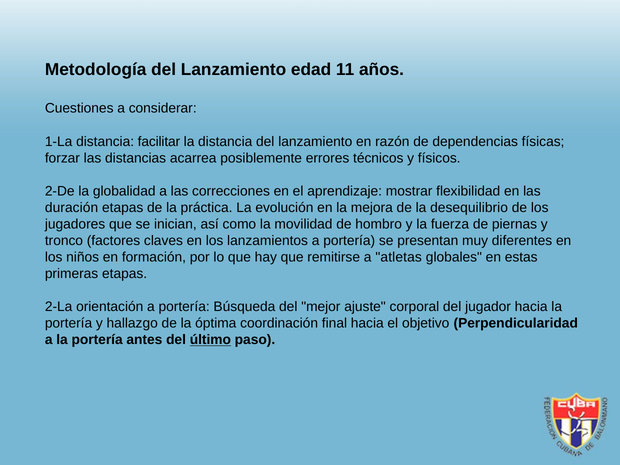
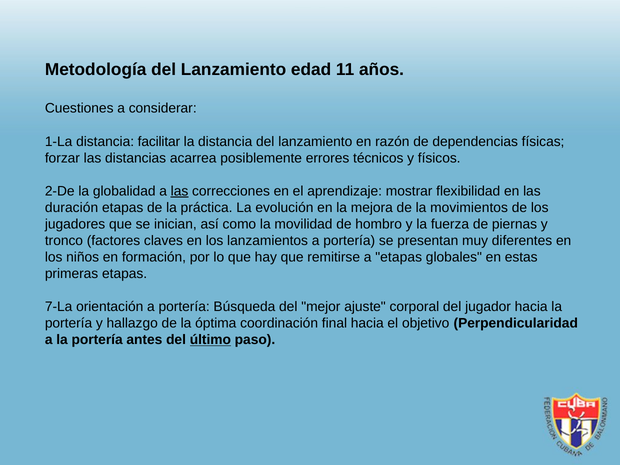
las at (180, 191) underline: none -> present
desequilibrio: desequilibrio -> movimientos
a atletas: atletas -> etapas
2-La: 2-La -> 7-La
